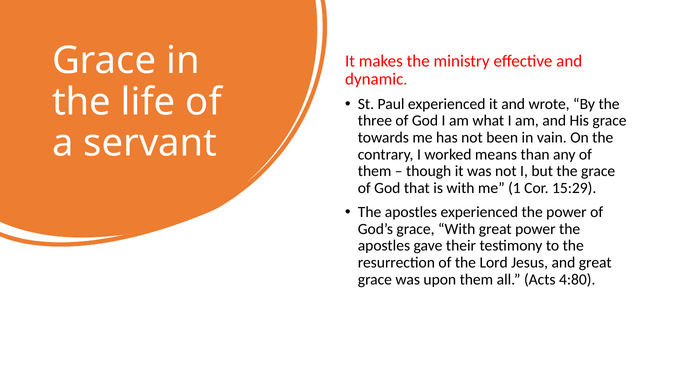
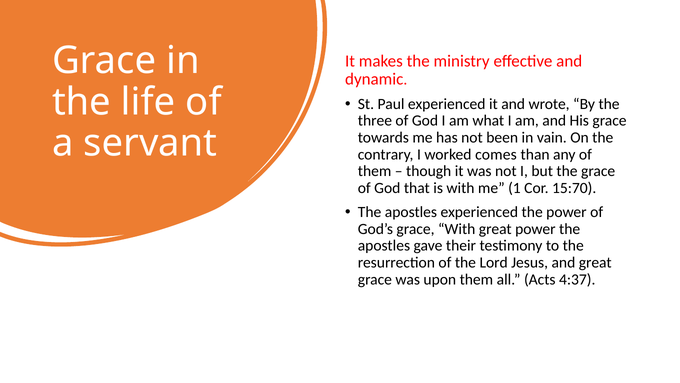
means: means -> comes
15:29: 15:29 -> 15:70
4:80: 4:80 -> 4:37
